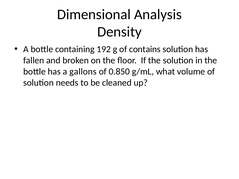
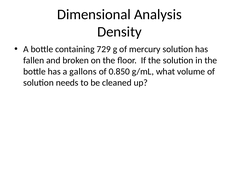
192: 192 -> 729
contains: contains -> mercury
